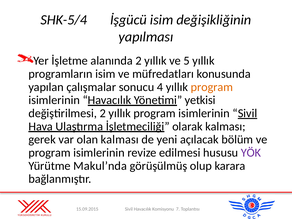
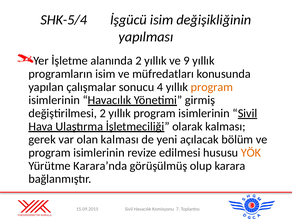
5: 5 -> 9
yetkisi: yetkisi -> girmiş
YÖK colour: purple -> orange
Makul’nda: Makul’nda -> Karara’nda
